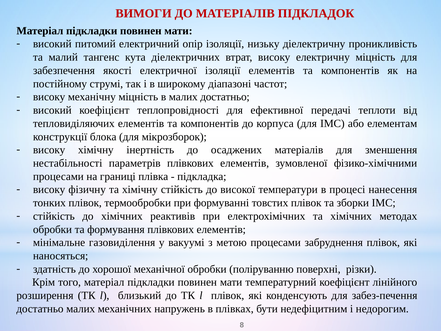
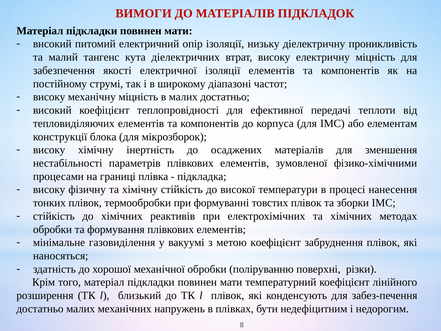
метою процесами: процесами -> коефіцієнт
